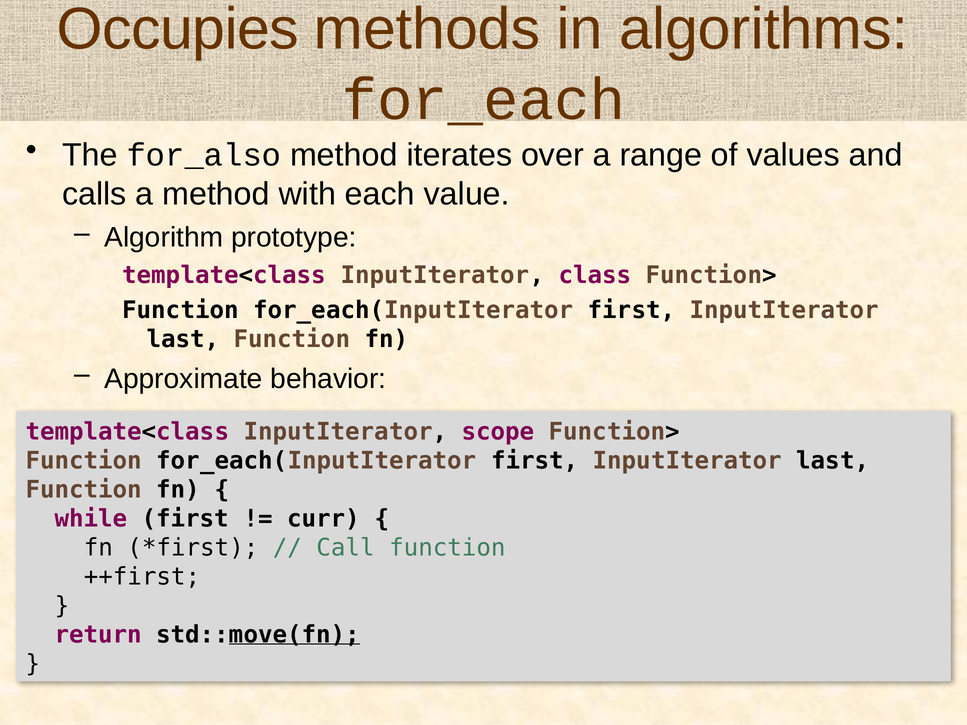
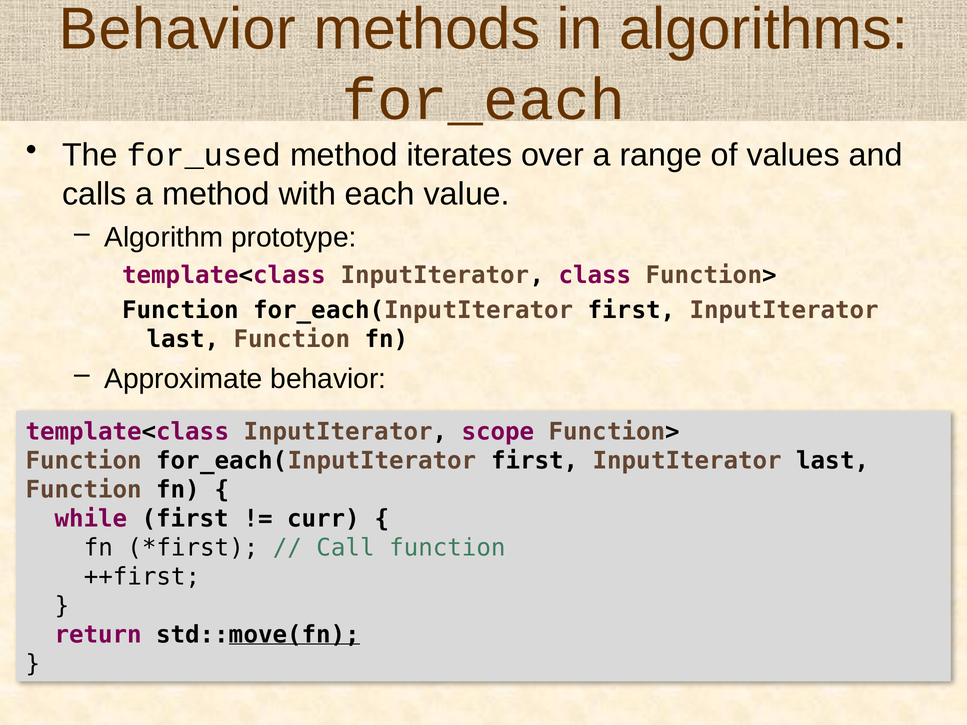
Occupies at (178, 29): Occupies -> Behavior
for_also: for_also -> for_used
